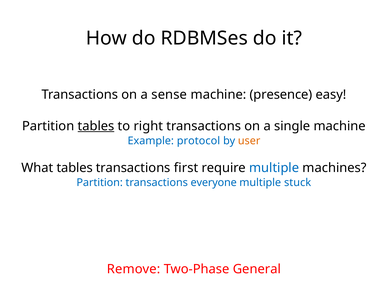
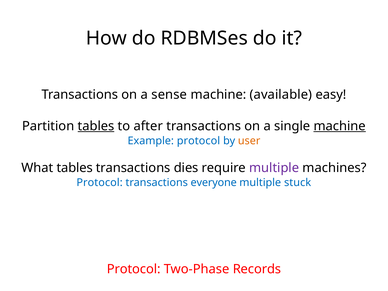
presence: presence -> available
right: right -> after
machine at (340, 126) underline: none -> present
first: first -> dies
multiple at (274, 168) colour: blue -> purple
Partition at (100, 183): Partition -> Protocol
Remove at (134, 269): Remove -> Protocol
General: General -> Records
